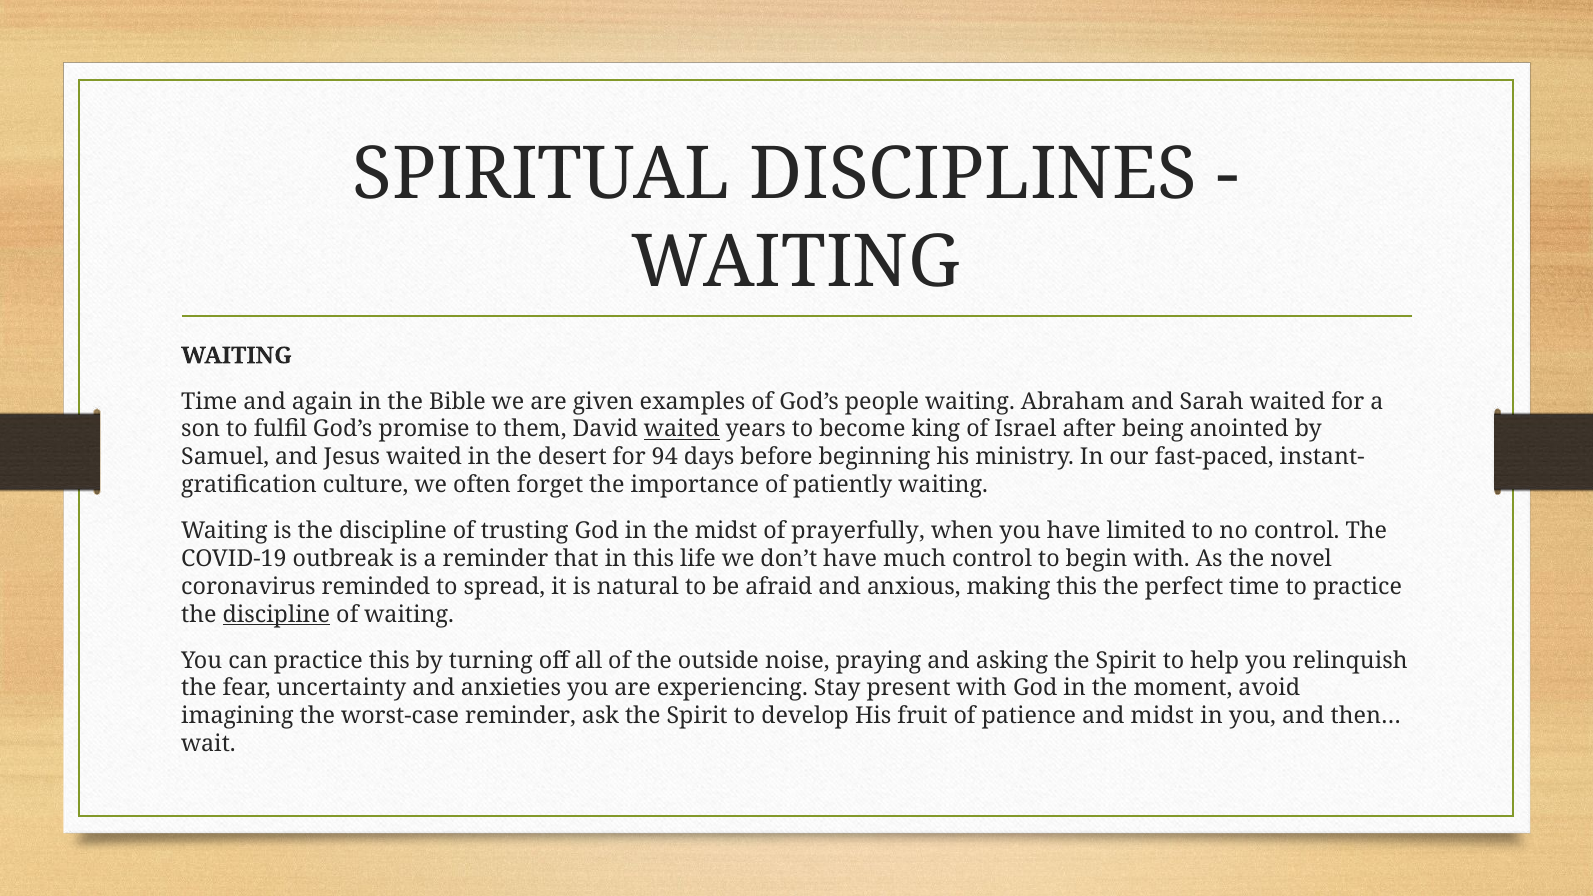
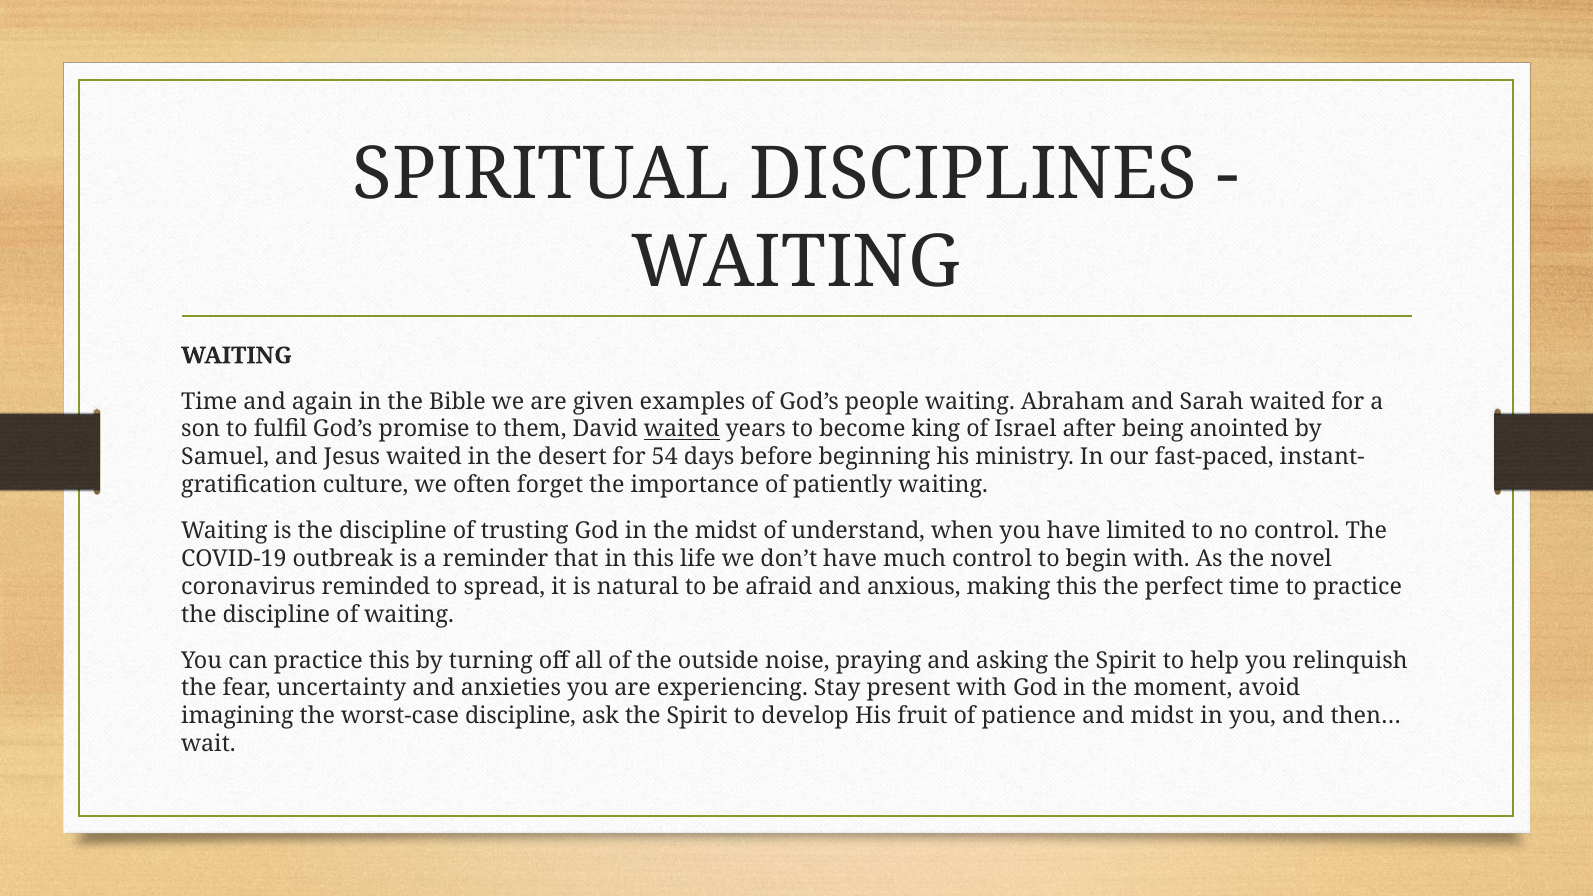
94: 94 -> 54
prayerfully: prayerfully -> understand
discipline at (276, 615) underline: present -> none
worst-case reminder: reminder -> discipline
